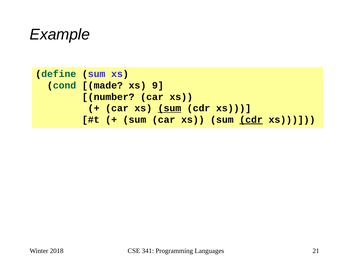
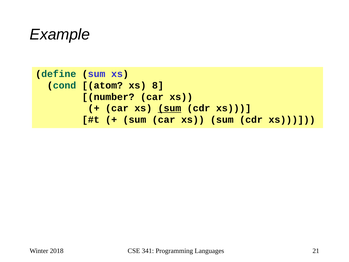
made: made -> atom
9: 9 -> 8
cdr at (251, 120) underline: present -> none
